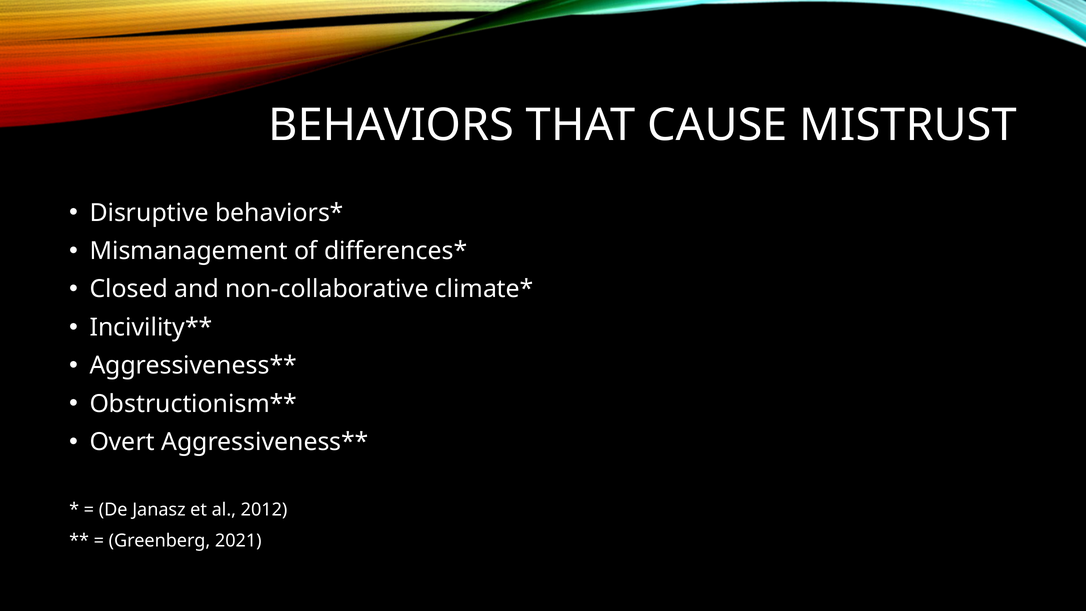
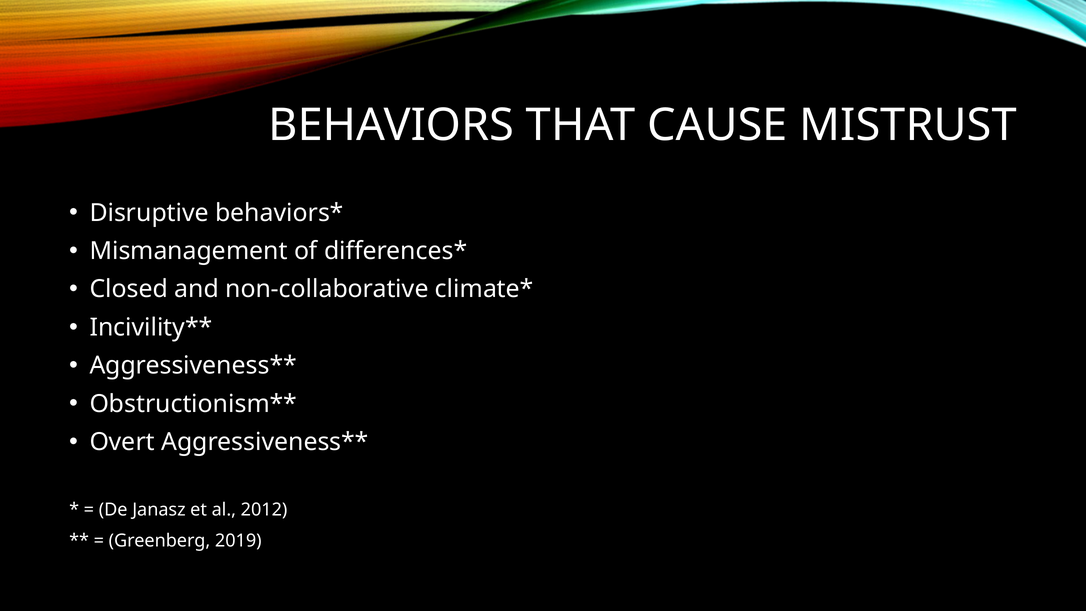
2021: 2021 -> 2019
